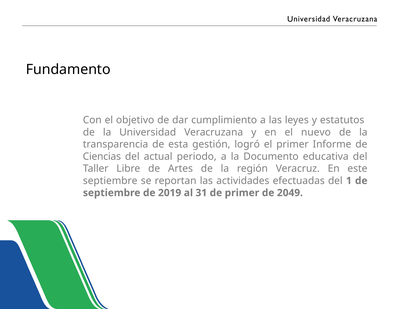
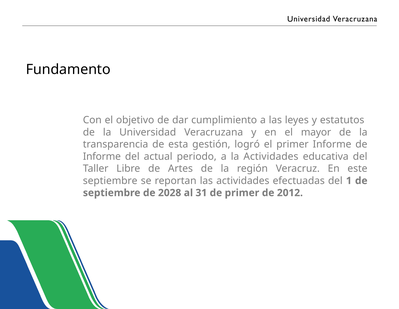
nuevo: nuevo -> mayor
Ciencias at (102, 156): Ciencias -> Informe
la Documento: Documento -> Actividades
2019: 2019 -> 2028
2049: 2049 -> 2012
